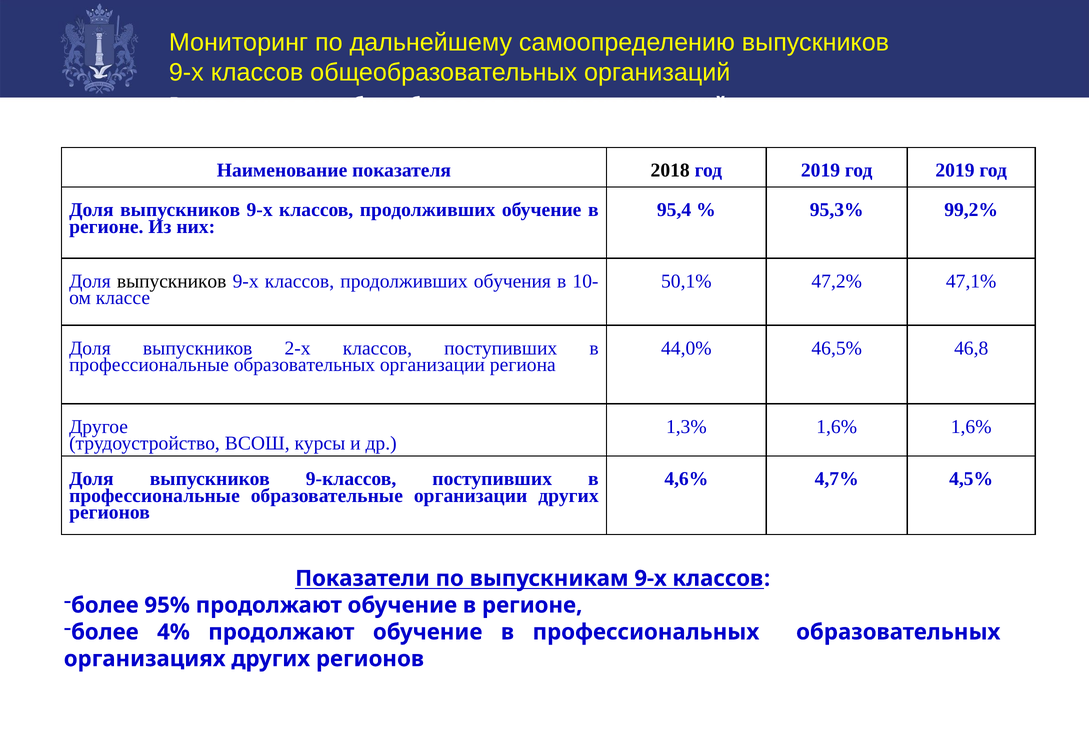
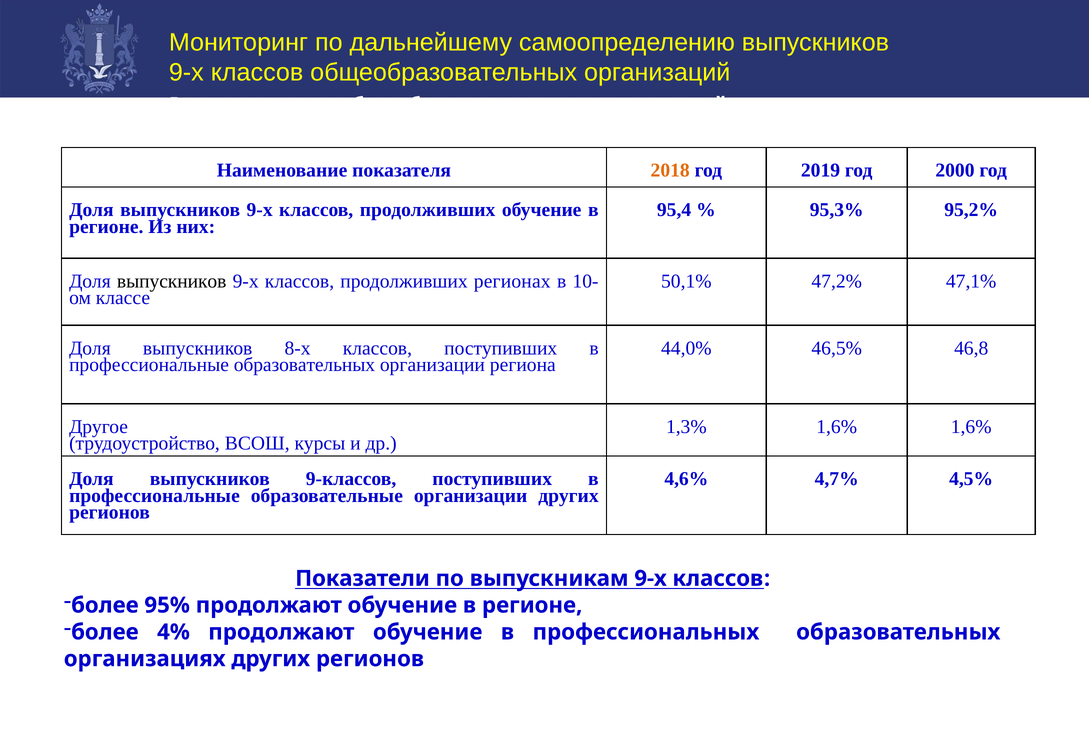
2018 colour: black -> orange
2019 год 2019: 2019 -> 2000
99,2%: 99,2% -> 95,2%
обучения: обучения -> регионах
2-х: 2-х -> 8-х
